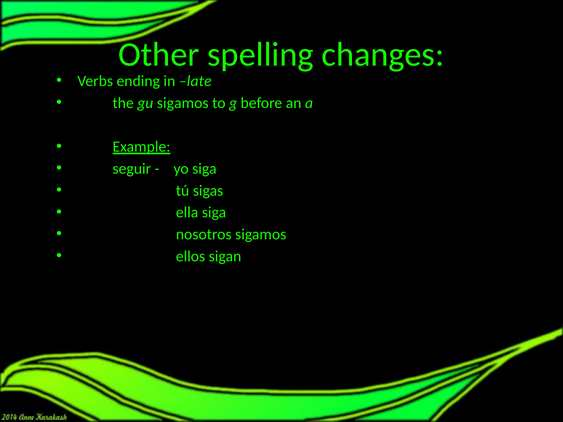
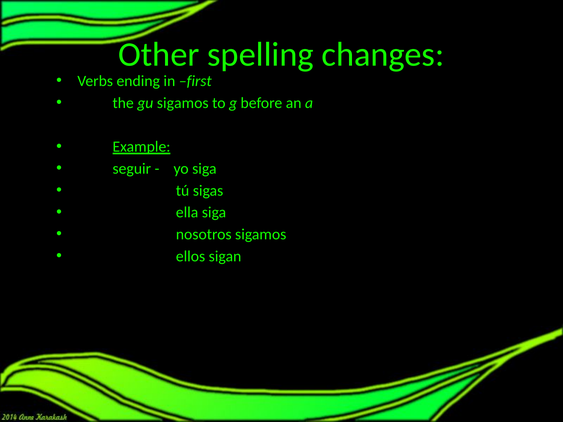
late: late -> first
